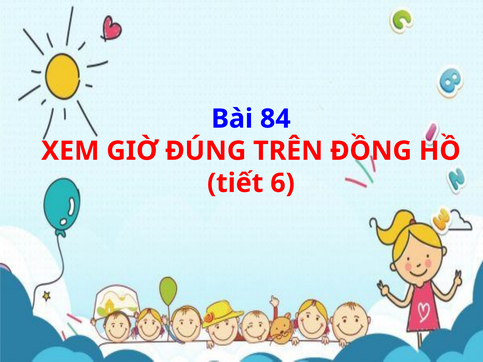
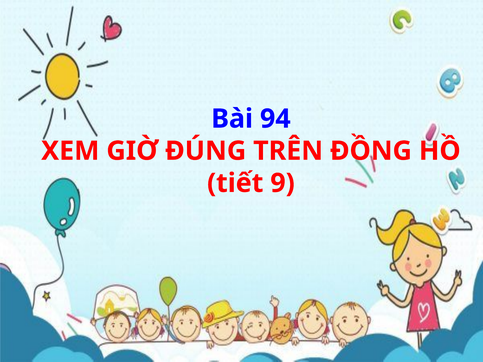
84: 84 -> 94
6: 6 -> 9
